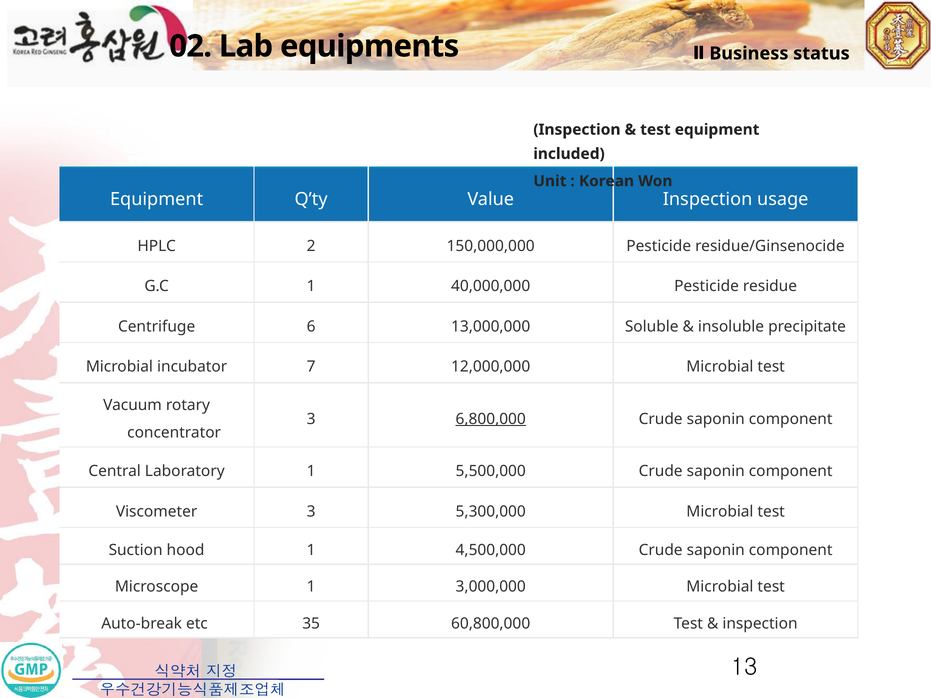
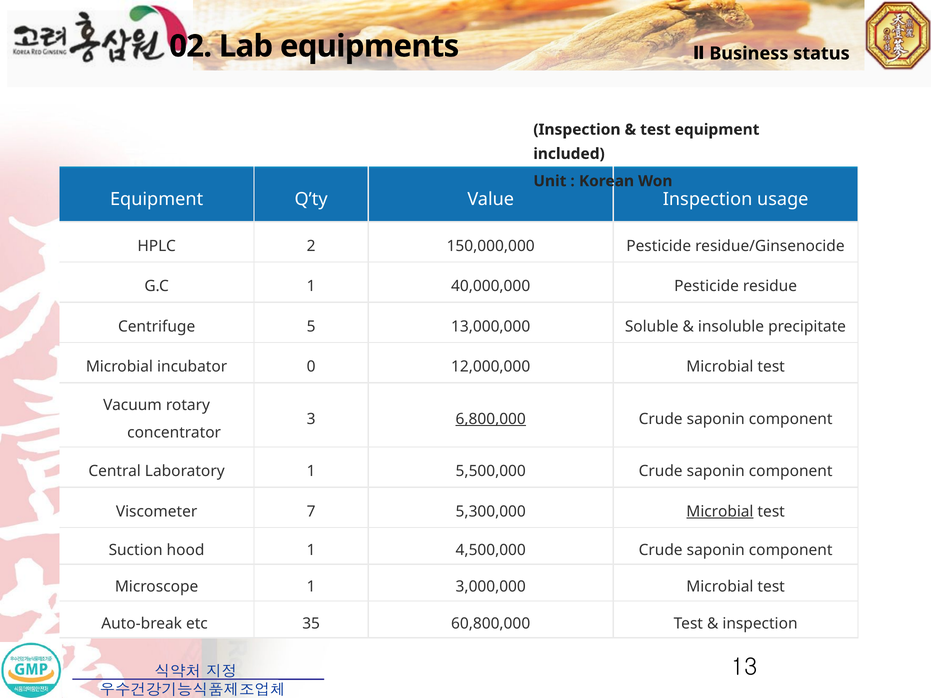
6: 6 -> 5
7: 7 -> 0
Viscometer 3: 3 -> 7
Microbial at (720, 512) underline: none -> present
